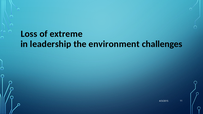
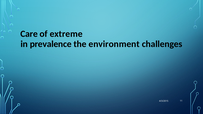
Loss: Loss -> Care
leadership: leadership -> prevalence
